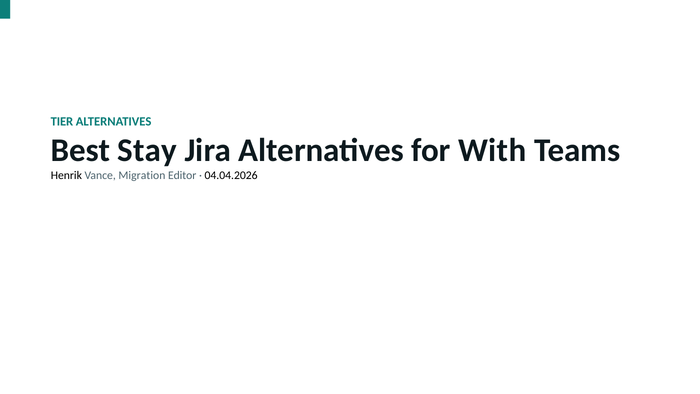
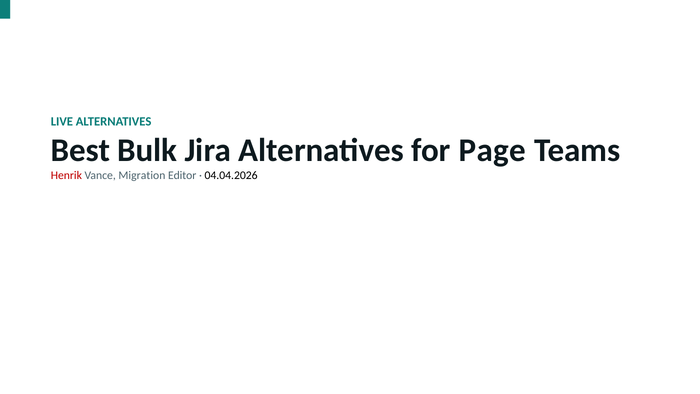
TIER: TIER -> LIVE
Stay: Stay -> Bulk
With: With -> Page
Henrik colour: black -> red
